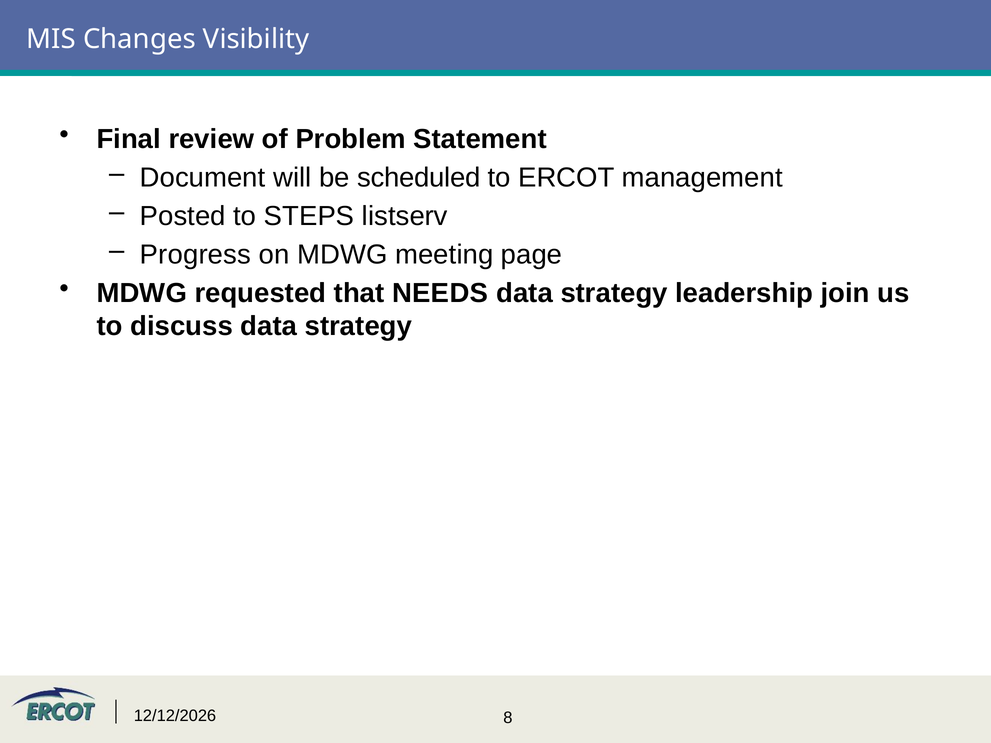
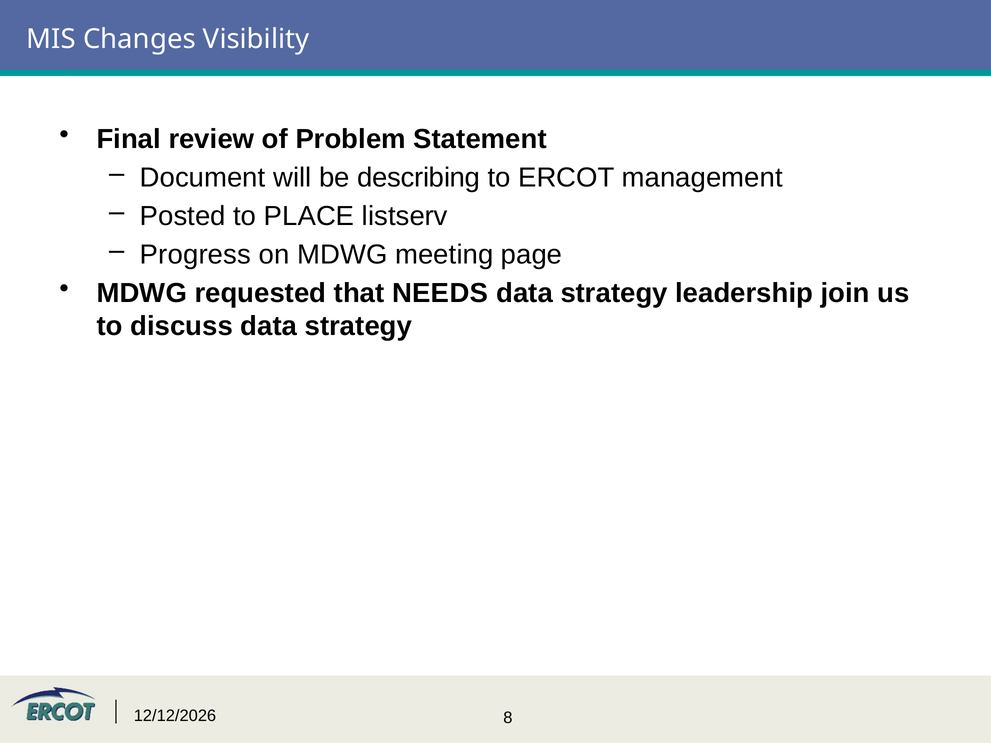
scheduled: scheduled -> describing
STEPS: STEPS -> PLACE
